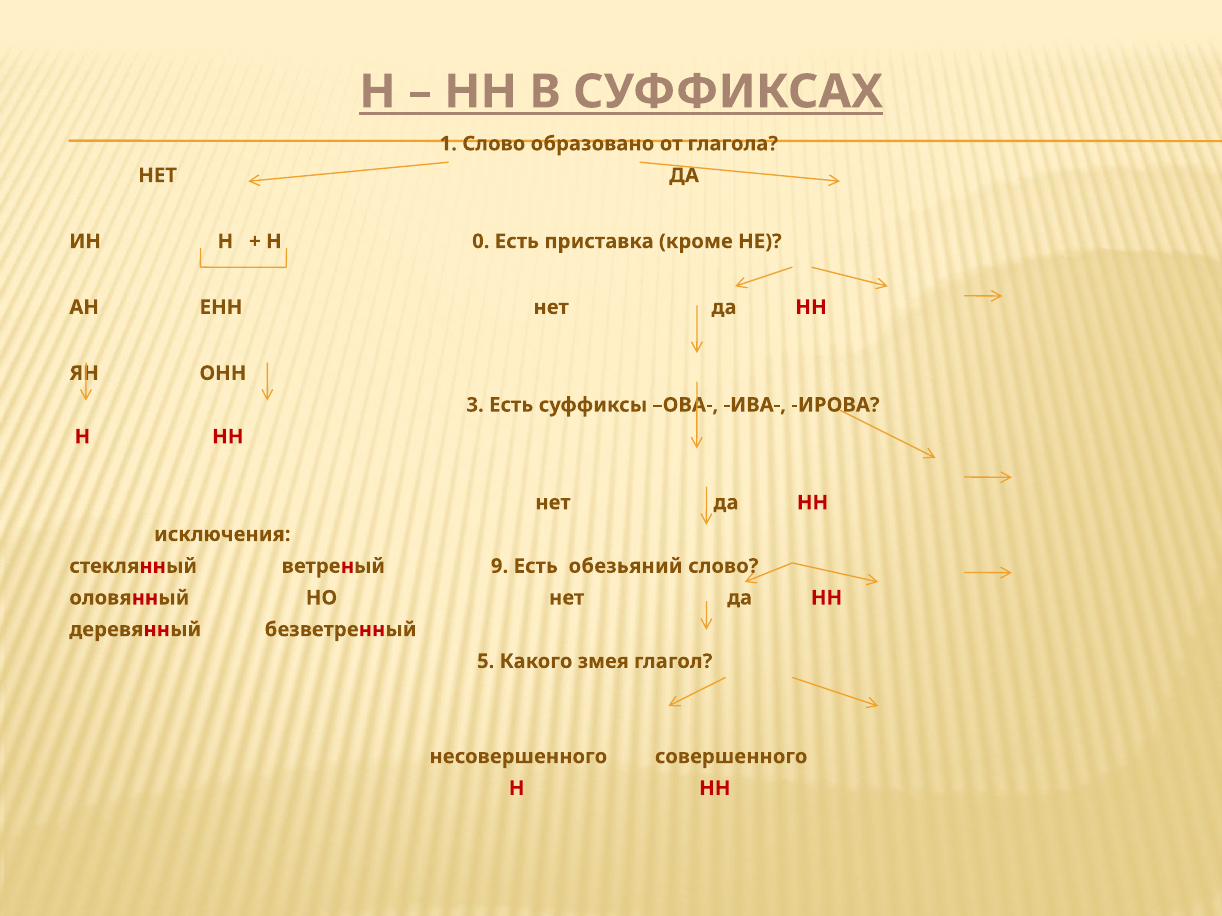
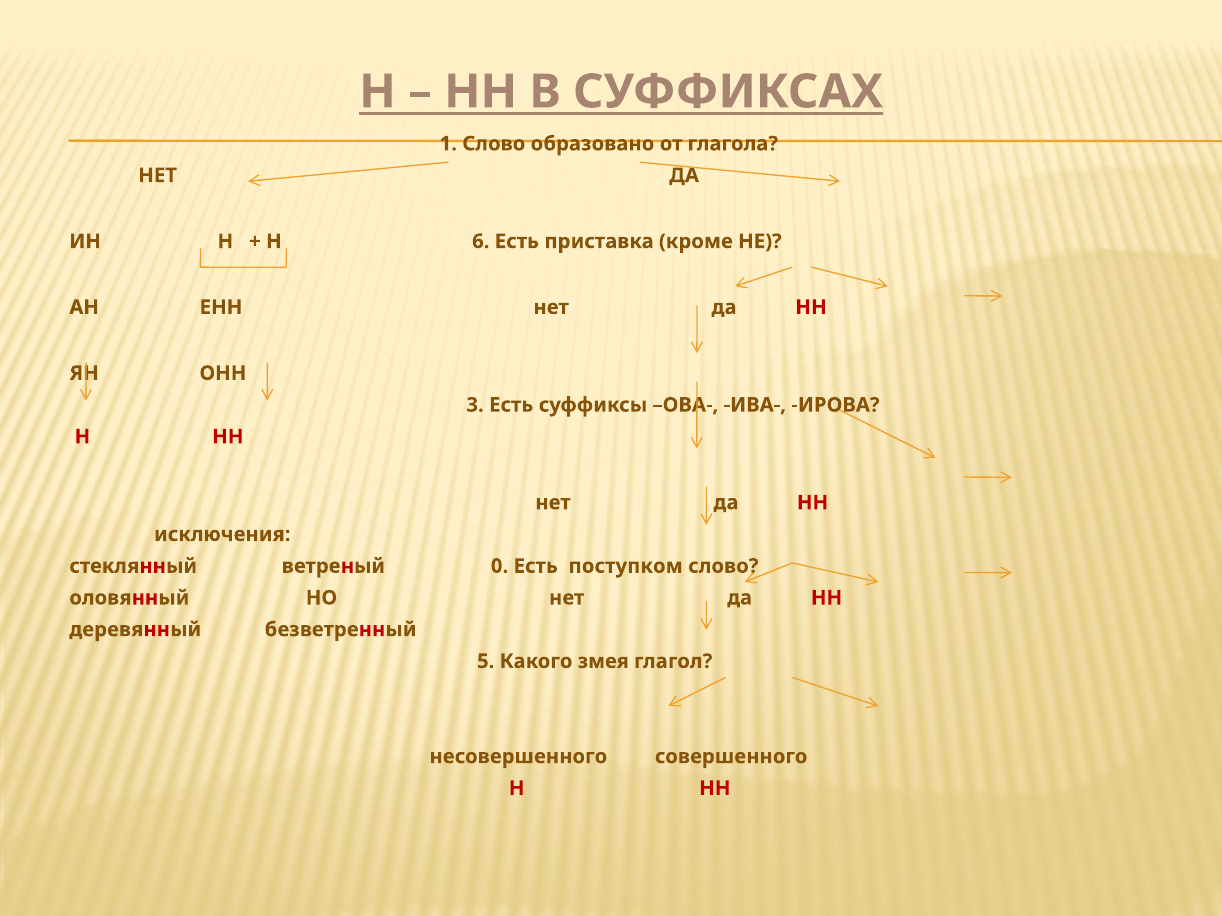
0: 0 -> 6
9: 9 -> 0
обезьяний: обезьяний -> поступком
